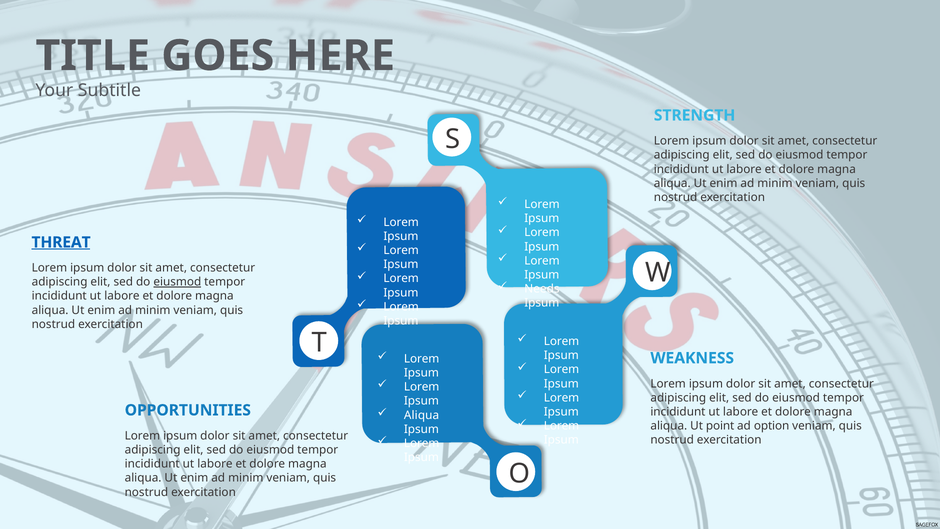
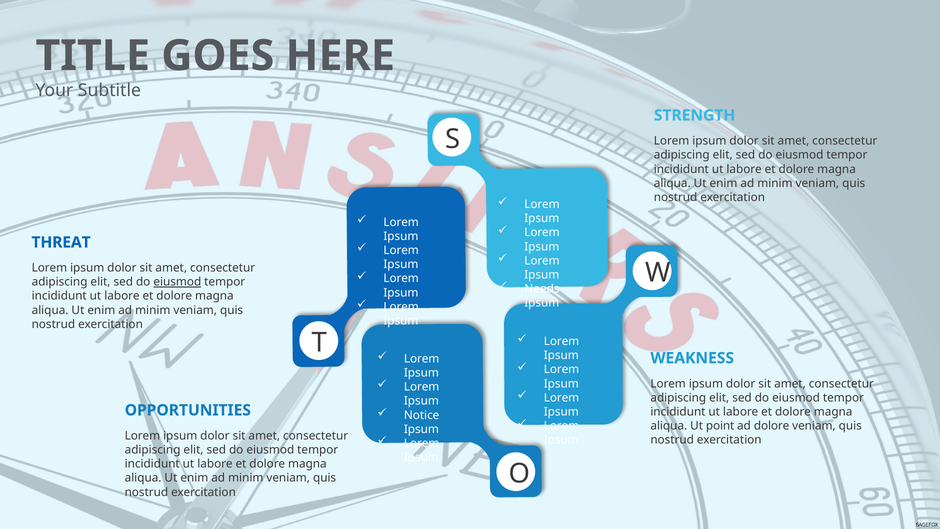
THREAT underline: present -> none
Aliqua at (422, 415): Aliqua -> Notice
ad option: option -> dolore
